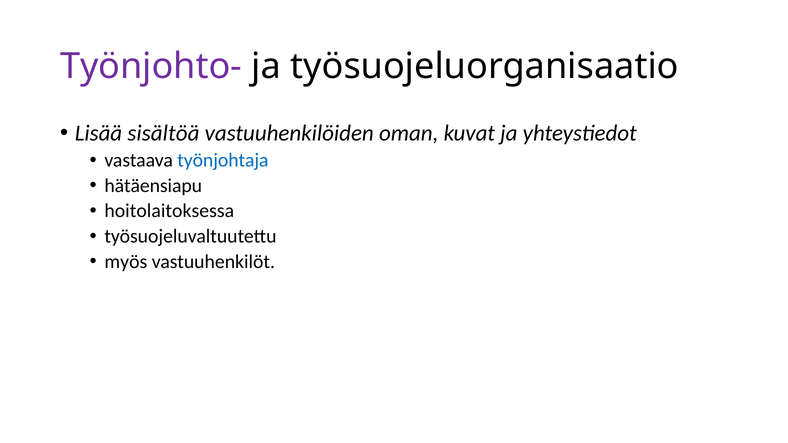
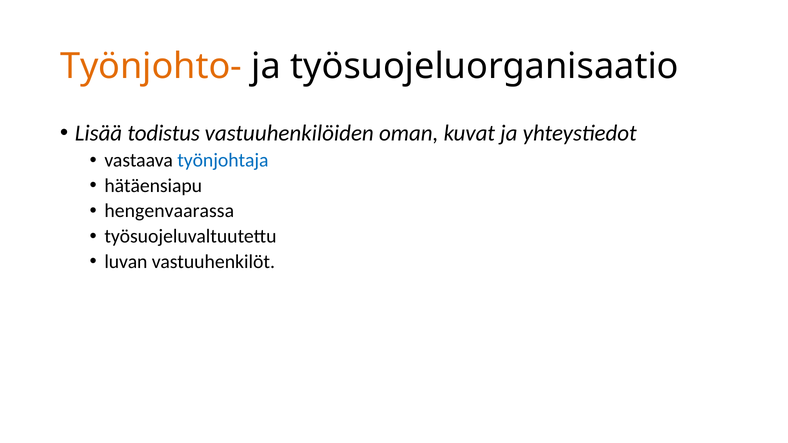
Työnjohto- colour: purple -> orange
sisältöä: sisältöä -> todistus
hoitolaitoksessa: hoitolaitoksessa -> hengenvaarassa
myös: myös -> luvan
